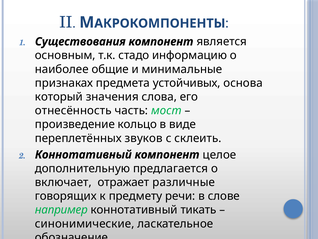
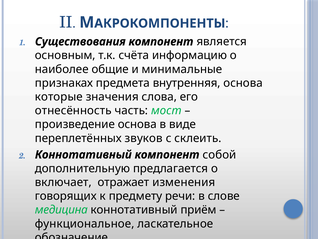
стадо: стадо -> счёта
устойчивых: устойчивых -> внутренняя
который: который -> которые
произведение кольцо: кольцо -> основа
целое: целое -> собой
различные: различные -> изменения
например: например -> медицина
тикать: тикать -> приём
синонимические: синонимические -> функциональное
